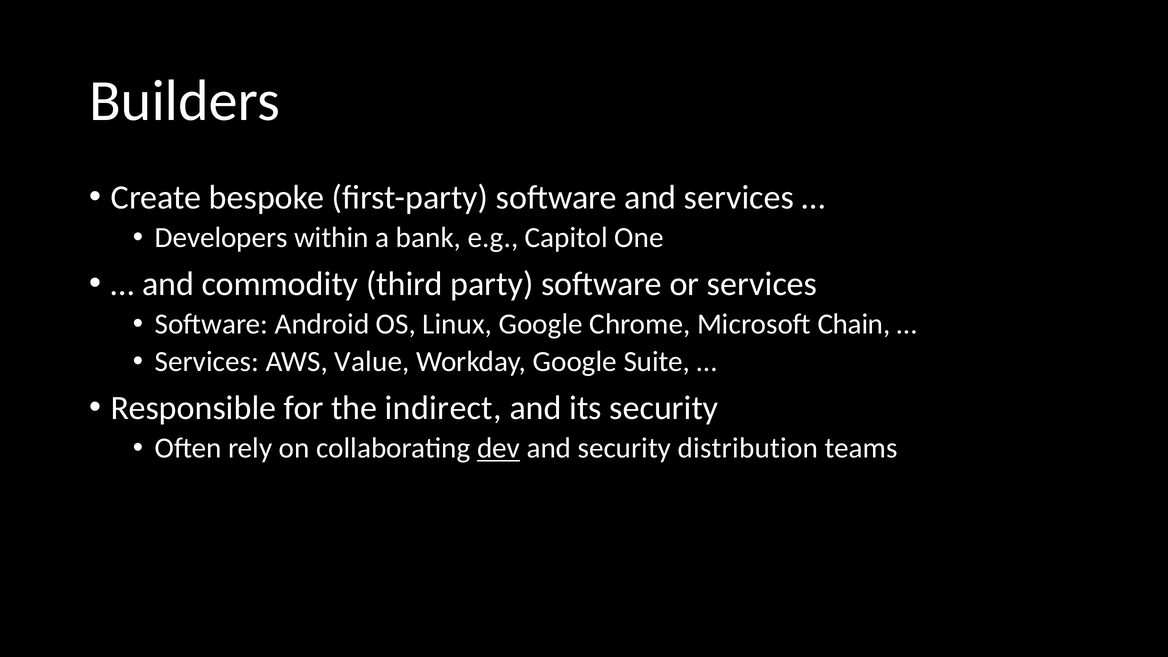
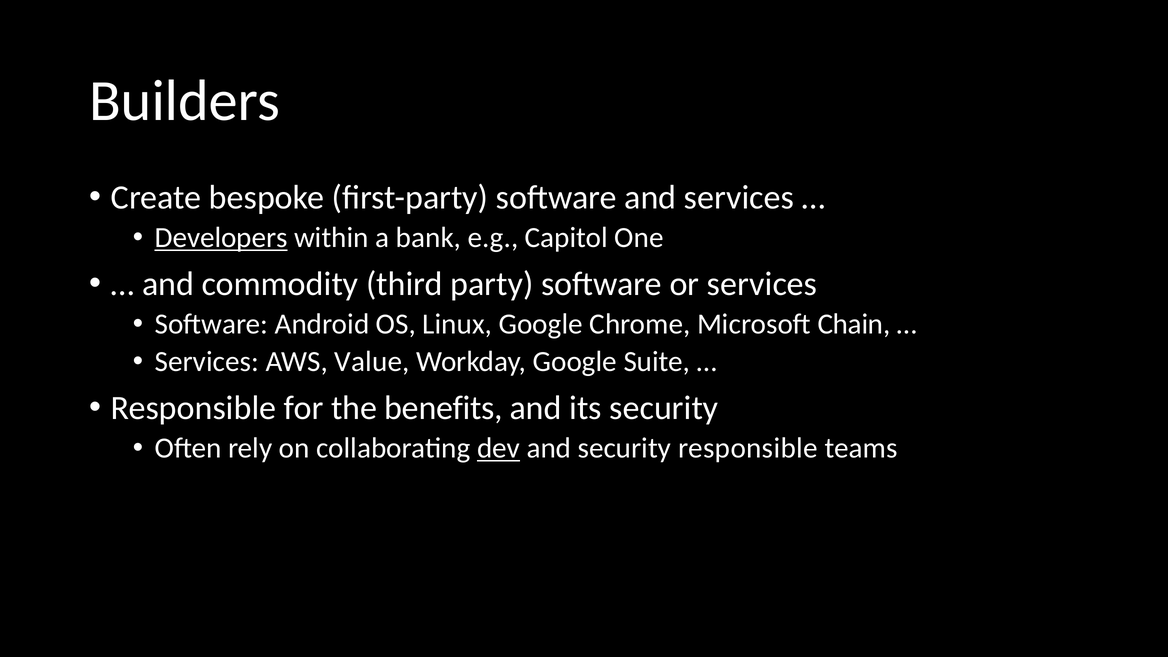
Developers underline: none -> present
indirect: indirect -> benefits
security distribution: distribution -> responsible
